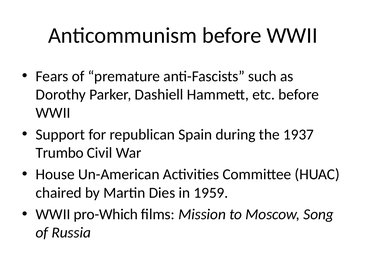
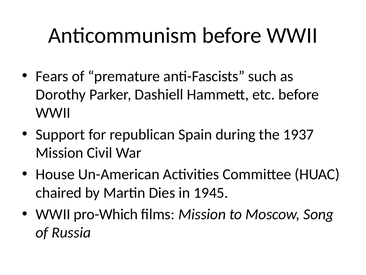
Trumbo at (60, 153): Trumbo -> Mission
1959: 1959 -> 1945
